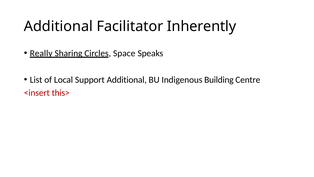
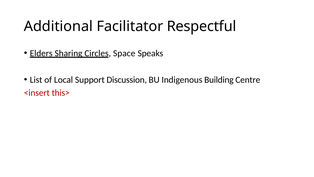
Inherently: Inherently -> Respectful
Really: Really -> Elders
Support Additional: Additional -> Discussion
